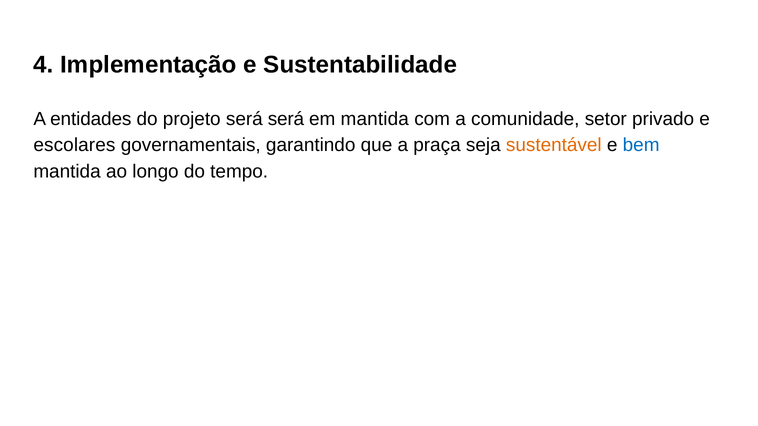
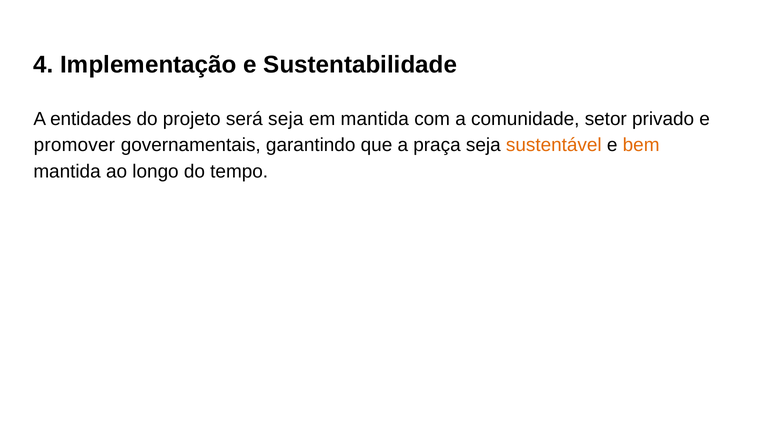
será será: será -> seja
escolares: escolares -> promover
bem colour: blue -> orange
